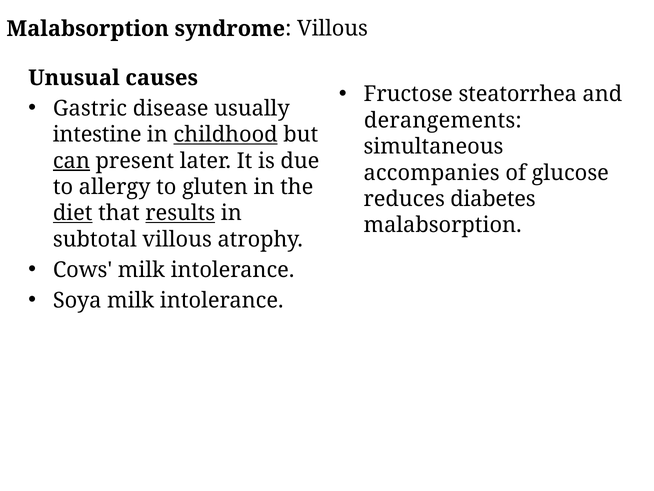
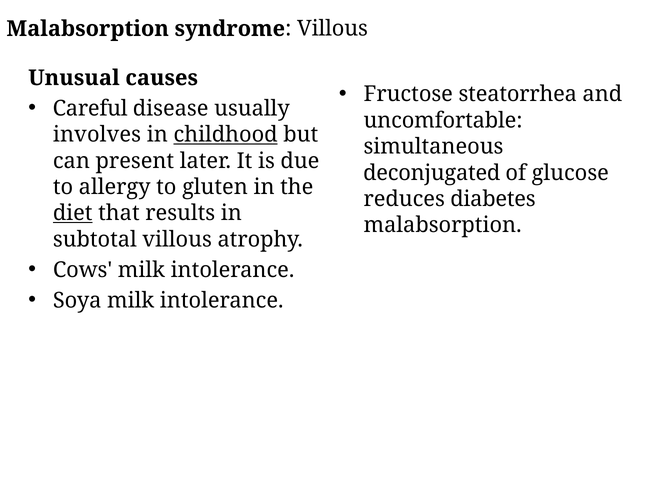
Gastric: Gastric -> Careful
derangements: derangements -> uncomfortable
intestine: intestine -> involves
can underline: present -> none
accompanies: accompanies -> deconjugated
results underline: present -> none
